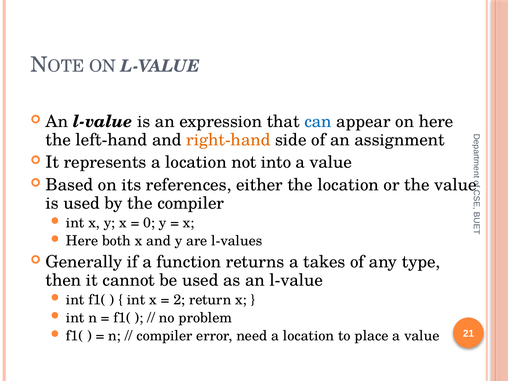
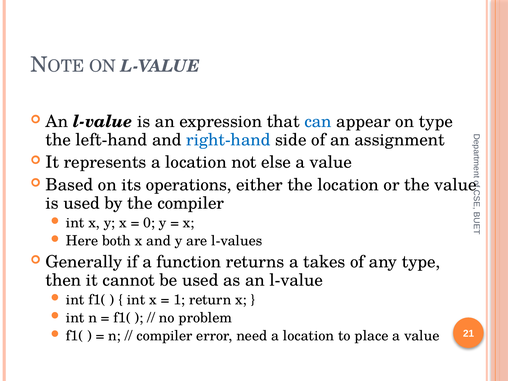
on here: here -> type
right-hand colour: orange -> blue
into: into -> else
references: references -> operations
2: 2 -> 1
